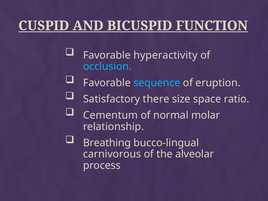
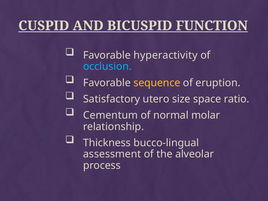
sequence colour: light blue -> yellow
there: there -> utero
Breathing: Breathing -> Thickness
carnivorous: carnivorous -> assessment
